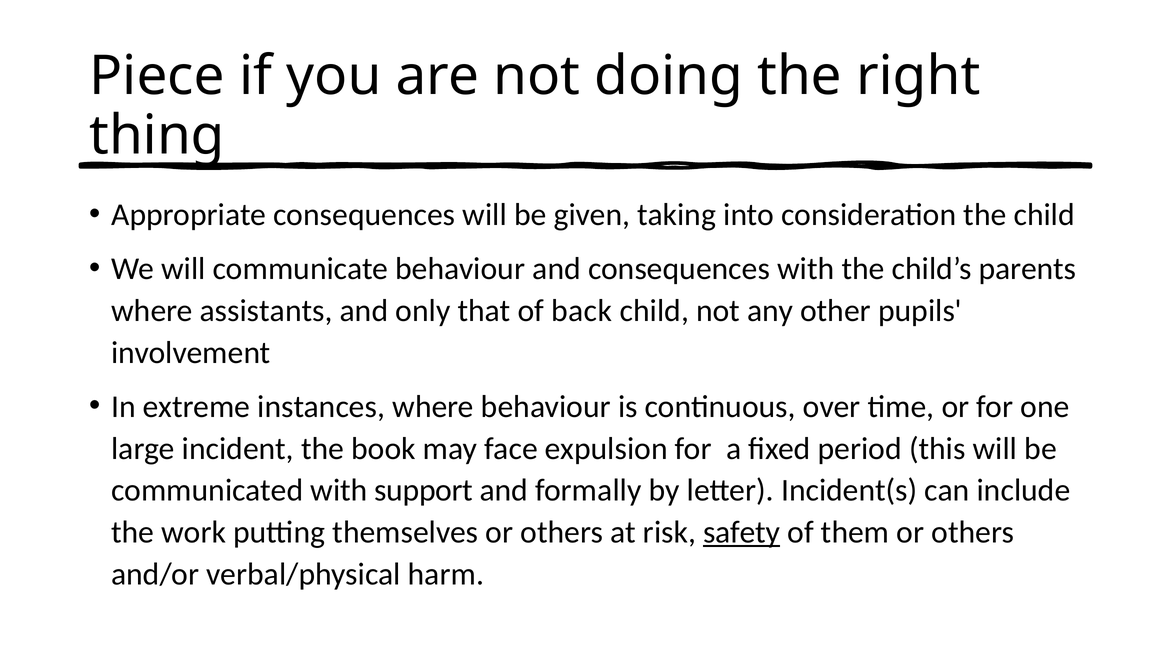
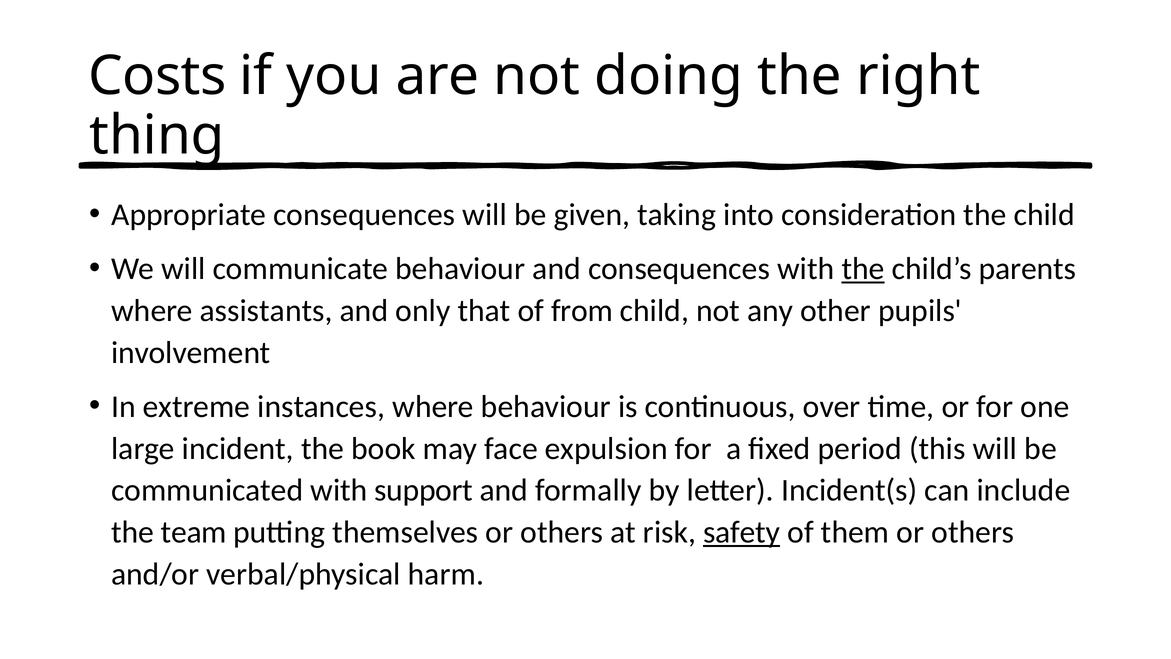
Piece: Piece -> Costs
the at (863, 269) underline: none -> present
back: back -> from
work: work -> team
